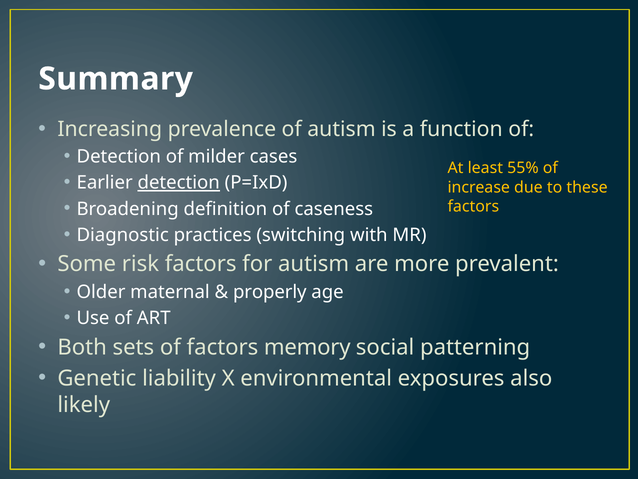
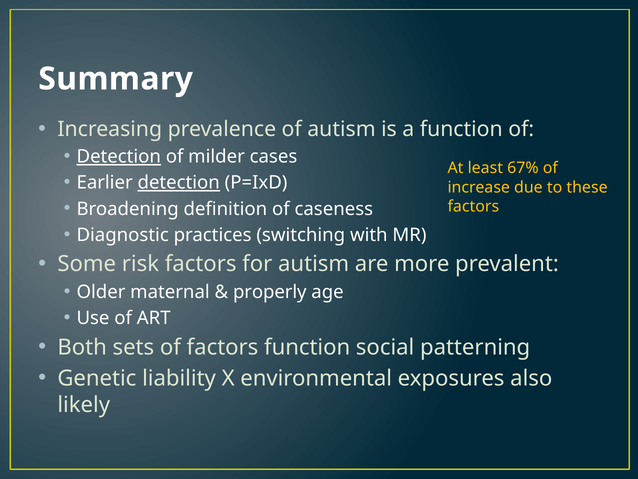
Detection at (119, 157) underline: none -> present
55%: 55% -> 67%
factors memory: memory -> function
